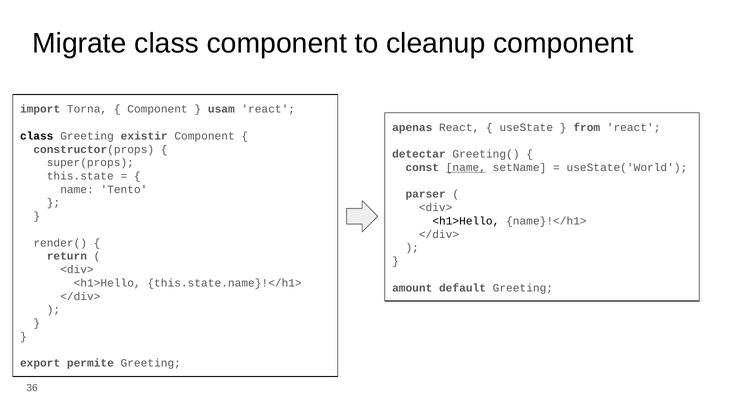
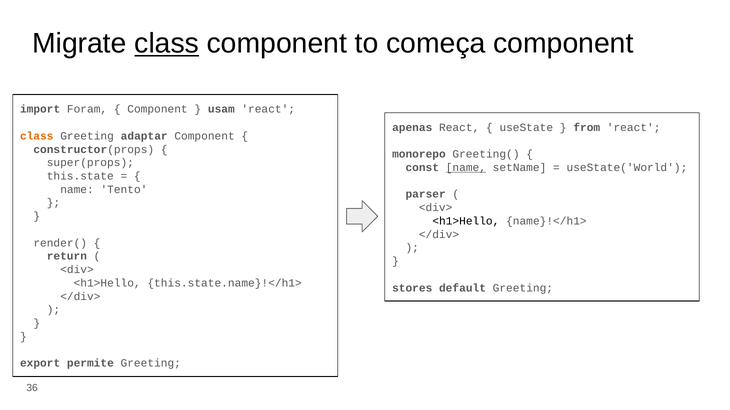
class at (167, 44) underline: none -> present
cleanup: cleanup -> começa
Torna: Torna -> Foram
class at (37, 136) colour: black -> orange
existir: existir -> adaptar
detectar: detectar -> monorepo
amount: amount -> stores
